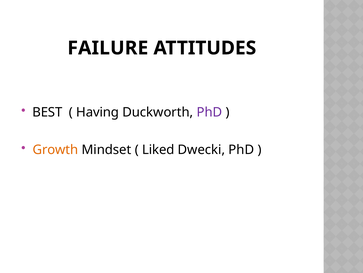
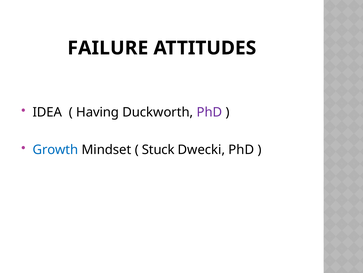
BEST: BEST -> IDEA
Growth colour: orange -> blue
Liked: Liked -> Stuck
